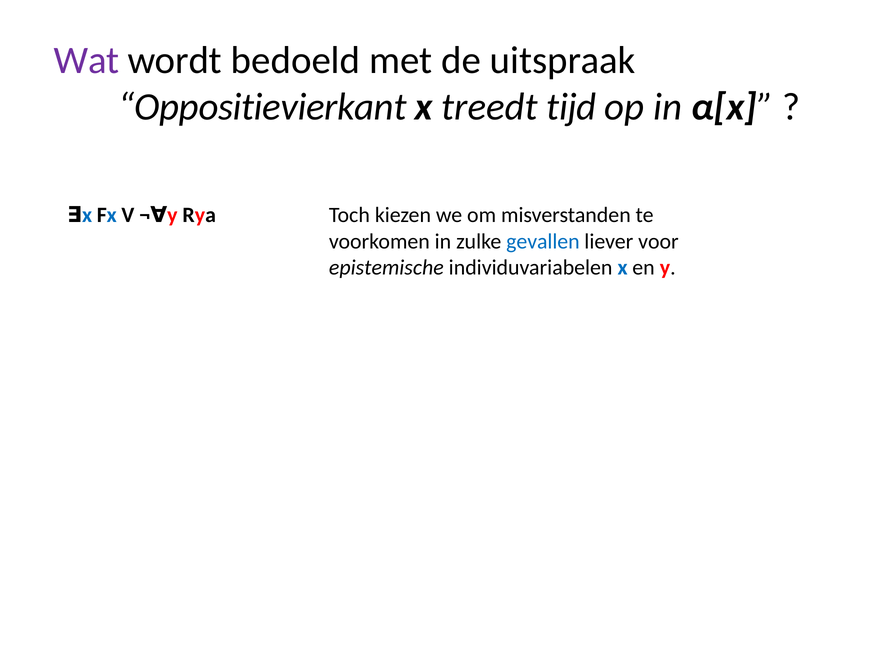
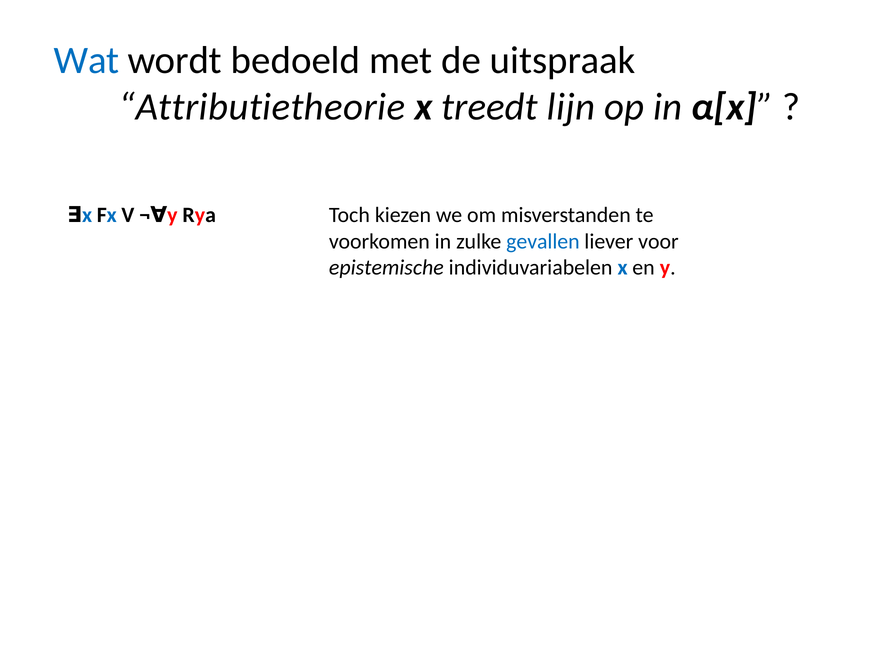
Wat colour: purple -> blue
Oppositievierkant: Oppositievierkant -> Attributietheorie
tijd: tijd -> lijn
